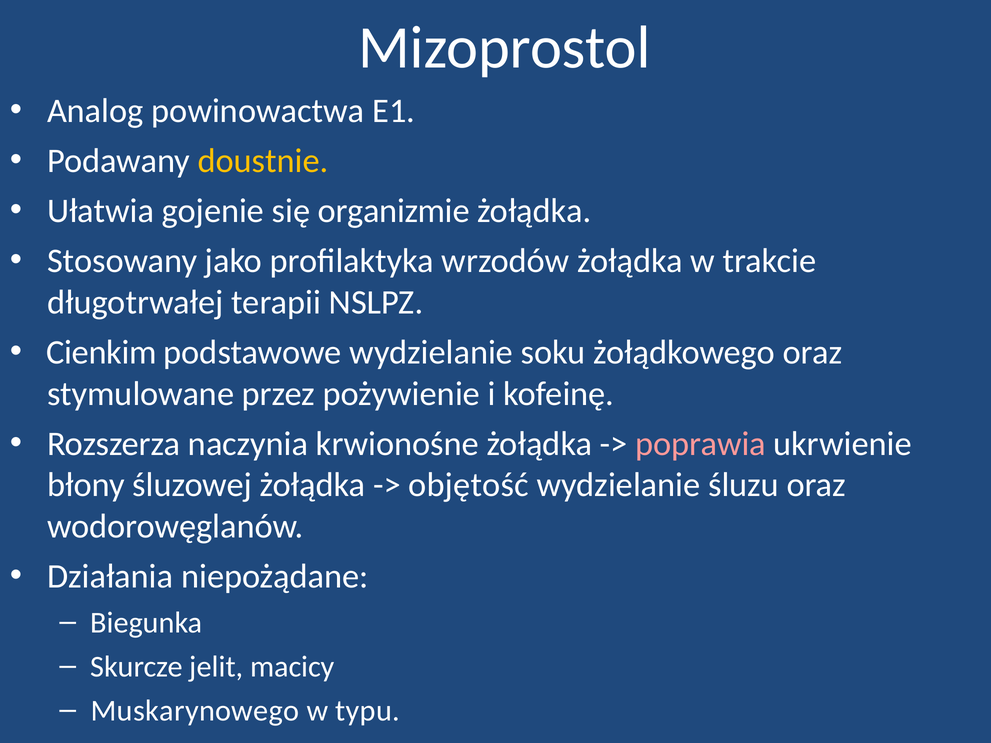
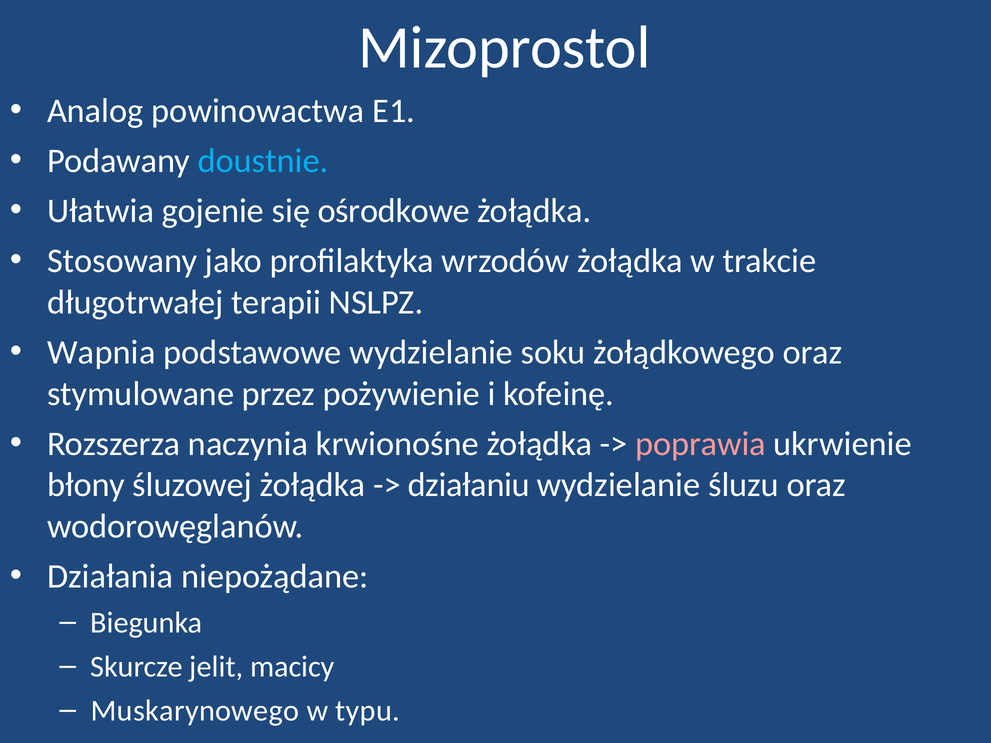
doustnie colour: yellow -> light blue
organizmie: organizmie -> ośrodkowe
Cienkim: Cienkim -> Wapnia
objętość: objętość -> działaniu
